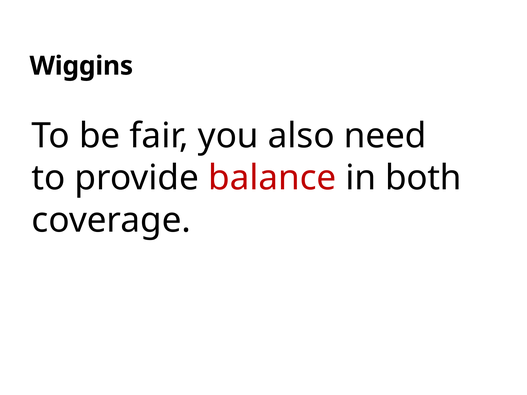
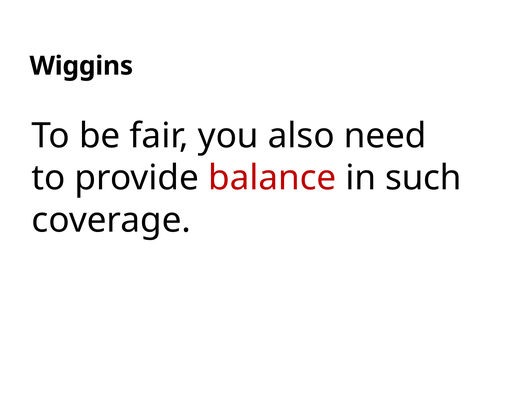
both: both -> such
